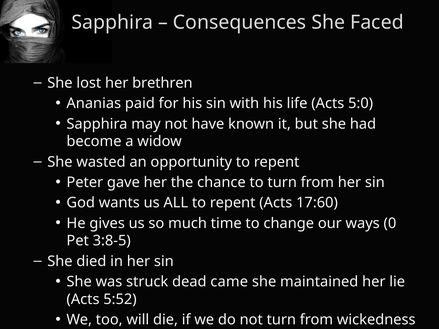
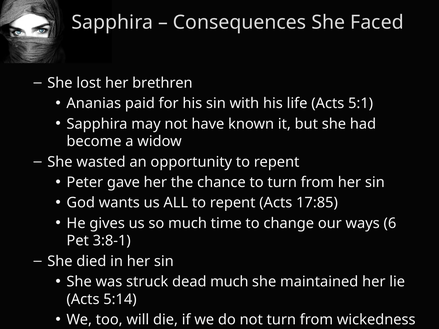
5:0: 5:0 -> 5:1
17:60: 17:60 -> 17:85
0: 0 -> 6
3:8-5: 3:8-5 -> 3:8-1
dead came: came -> much
5:52: 5:52 -> 5:14
